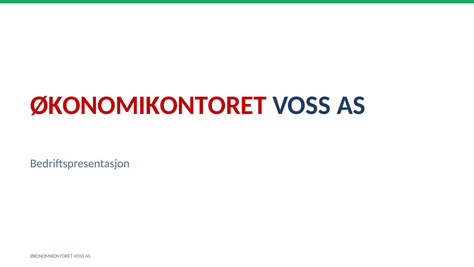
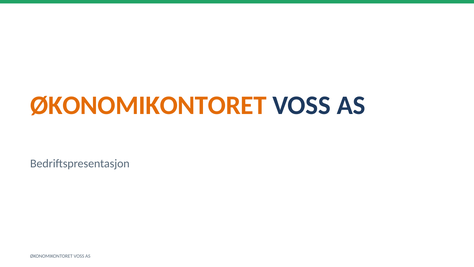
ØKONOMIKONTORET at (148, 105) colour: red -> orange
